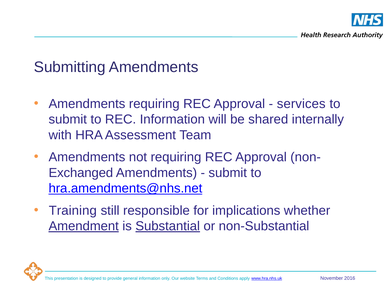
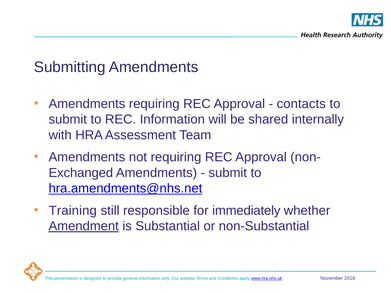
services: services -> contacts
implications: implications -> immediately
Substantial underline: present -> none
